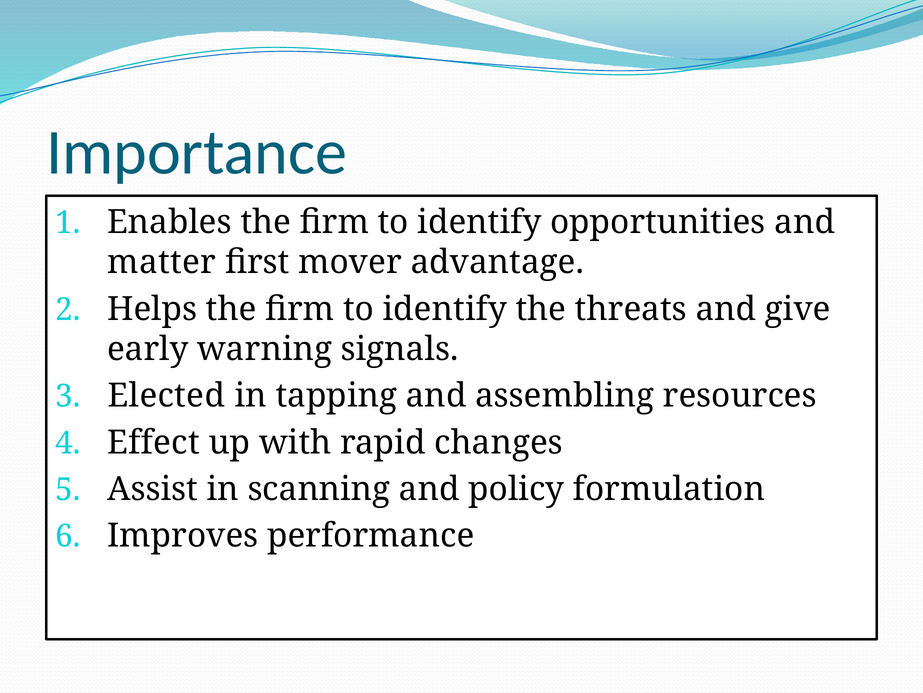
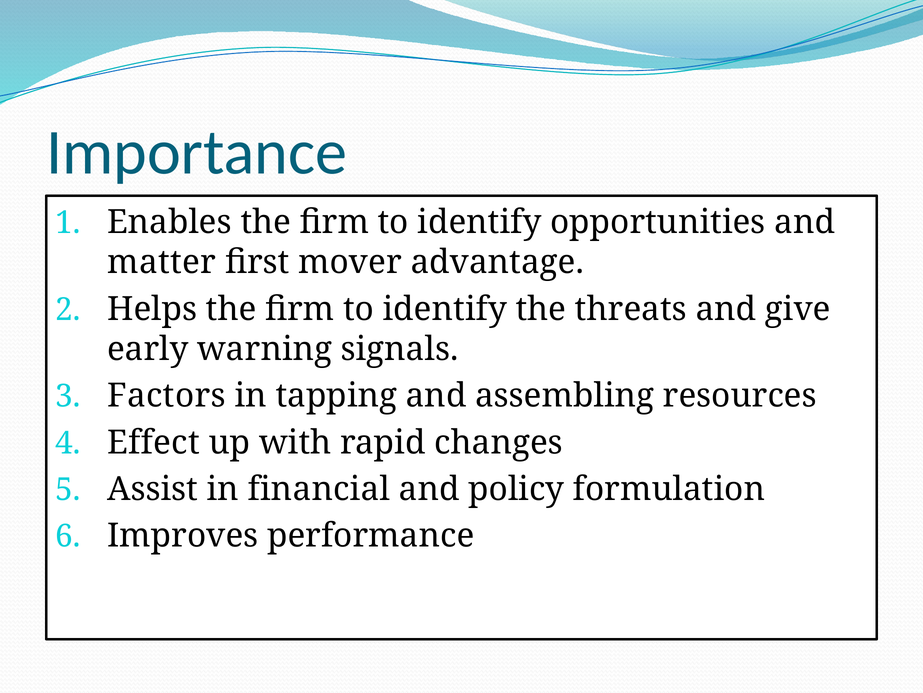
Elected: Elected -> Factors
scanning: scanning -> financial
